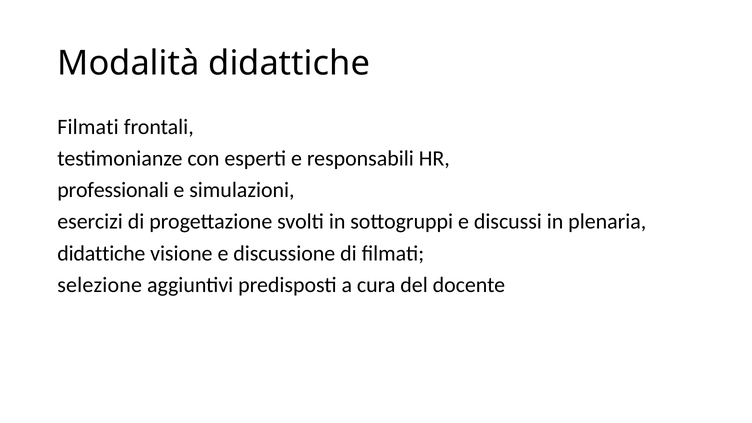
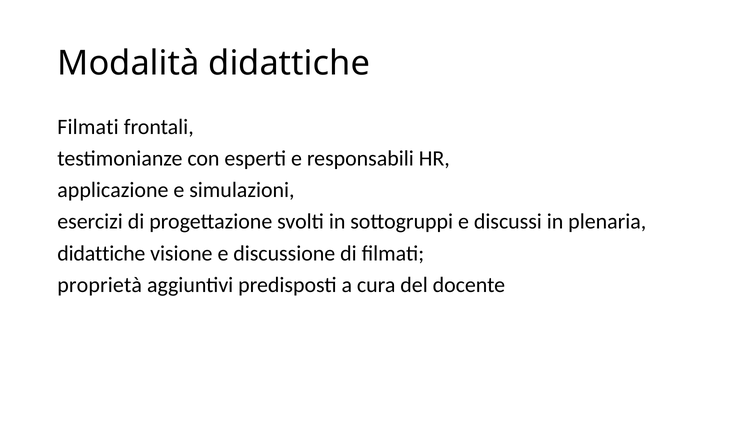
professionali: professionali -> applicazione
selezione: selezione -> proprietà
